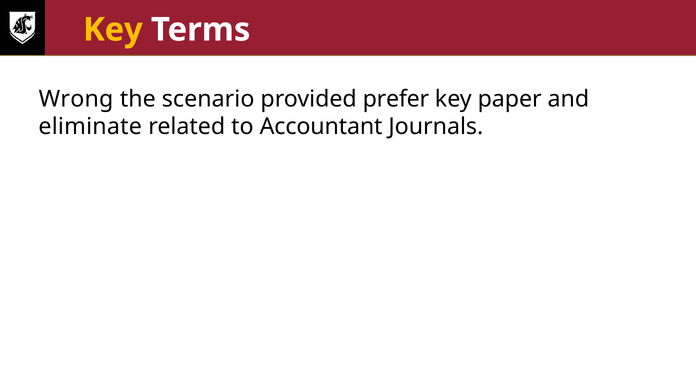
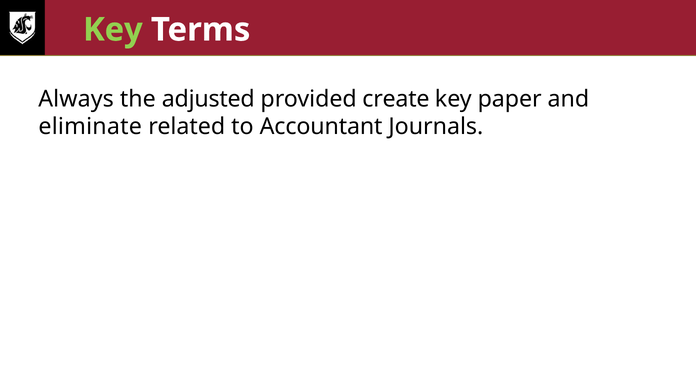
Key at (113, 30) colour: yellow -> light green
Wrong: Wrong -> Always
scenario: scenario -> adjusted
prefer: prefer -> create
